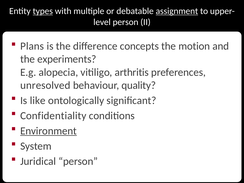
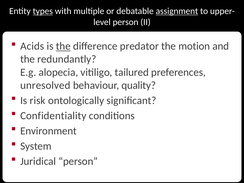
Plans: Plans -> Acids
the at (63, 46) underline: none -> present
concepts: concepts -> predator
experiments: experiments -> redundantly
arthritis: arthritis -> tailured
like: like -> risk
Environment underline: present -> none
